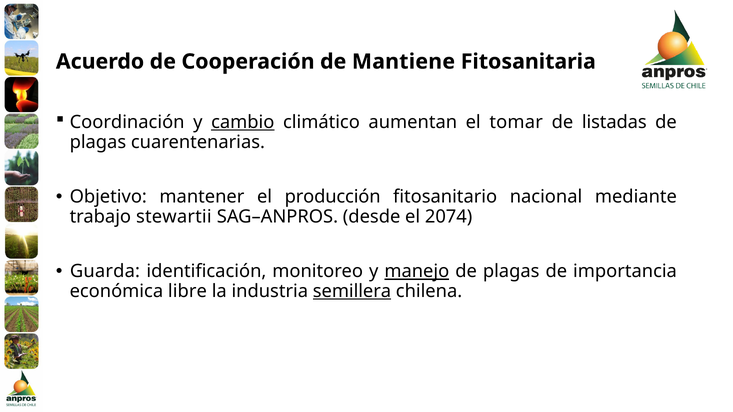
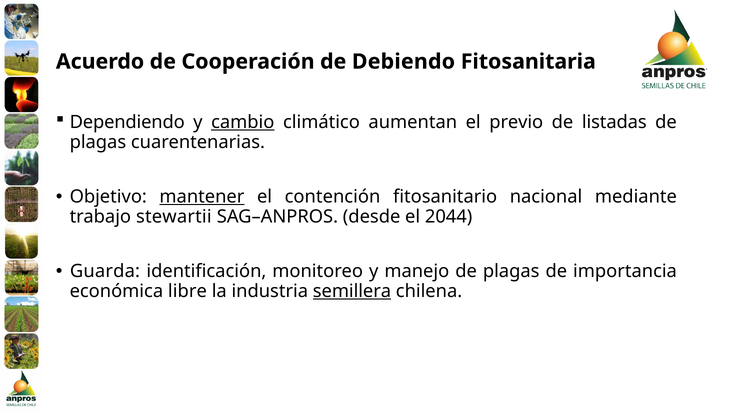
Mantiene: Mantiene -> Debiendo
Coordinación: Coordinación -> Dependiendo
tomar: tomar -> previo
mantener underline: none -> present
producción: producción -> contención
2074: 2074 -> 2044
manejo underline: present -> none
